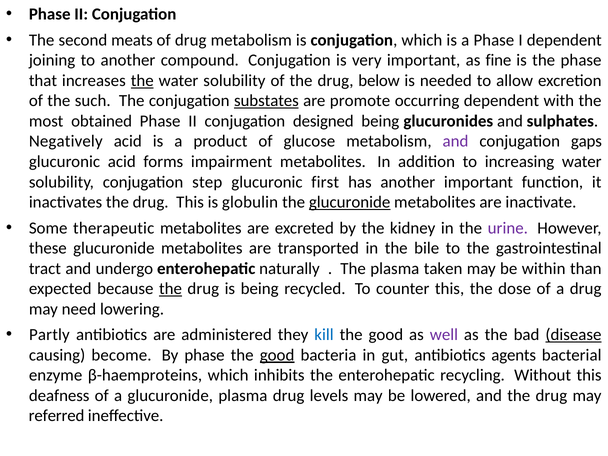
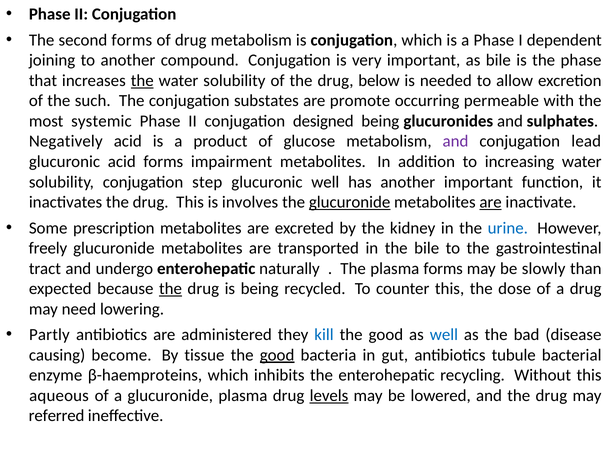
second meats: meats -> forms
as fine: fine -> bile
substates underline: present -> none
occurring dependent: dependent -> permeable
obtained: obtained -> systemic
gaps: gaps -> lead
glucuronic first: first -> well
globulin: globulin -> involves
are at (491, 202) underline: none -> present
therapeutic: therapeutic -> prescription
urine colour: purple -> blue
these: these -> freely
plasma taken: taken -> forms
within: within -> slowly
well at (444, 335) colour: purple -> blue
disease underline: present -> none
By phase: phase -> tissue
agents: agents -> tubule
deafness: deafness -> aqueous
levels underline: none -> present
